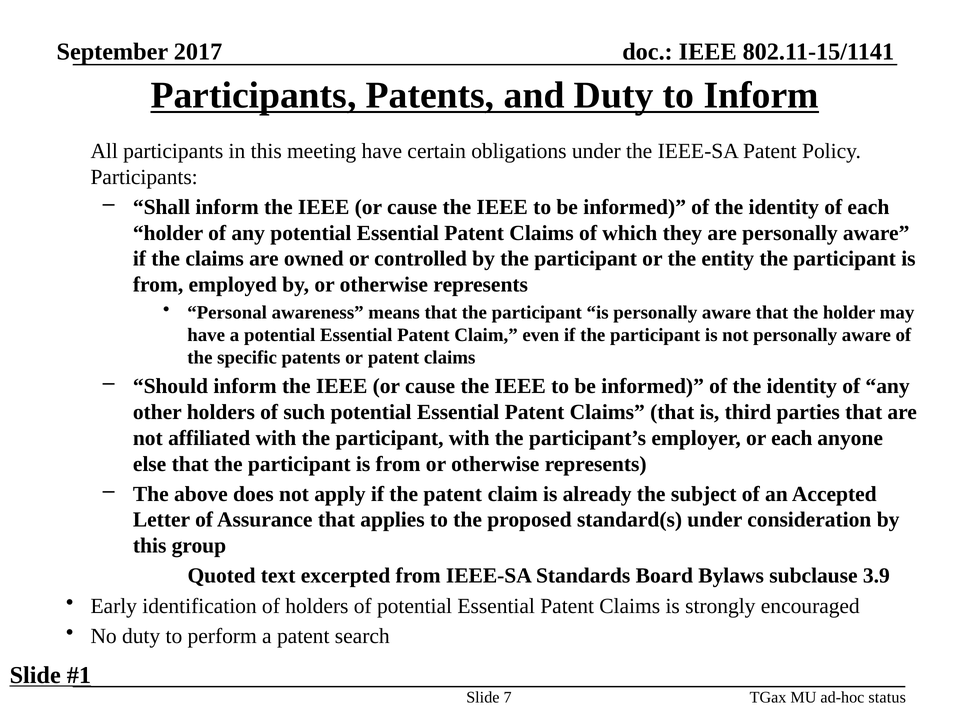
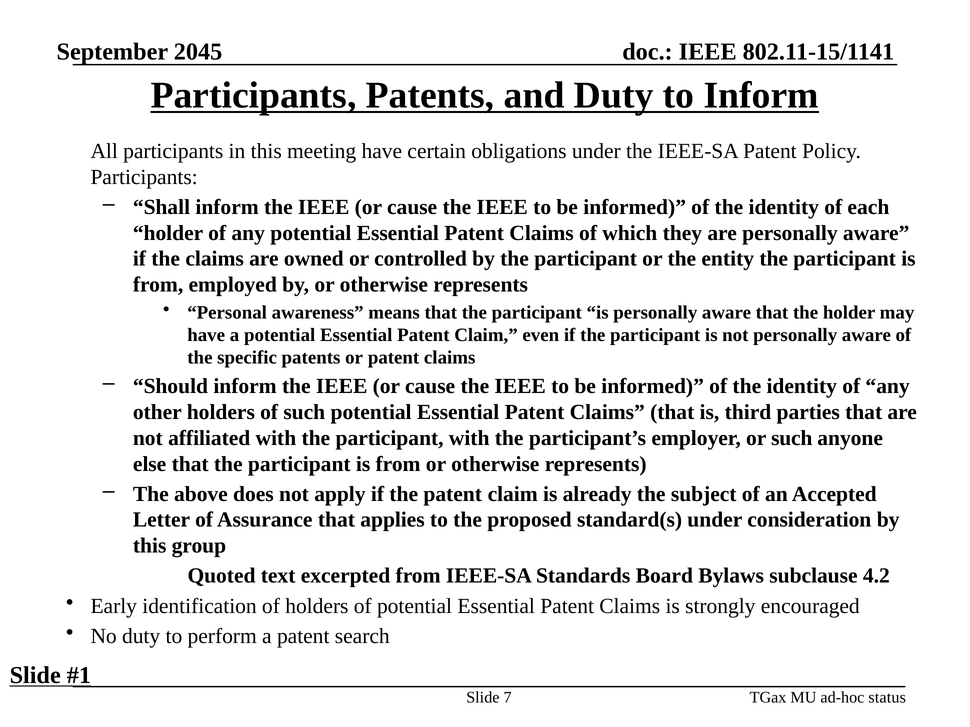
2017: 2017 -> 2045
or each: each -> such
3.9: 3.9 -> 4.2
